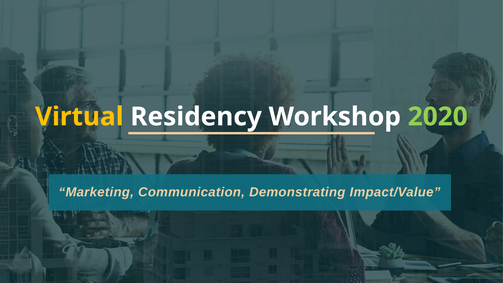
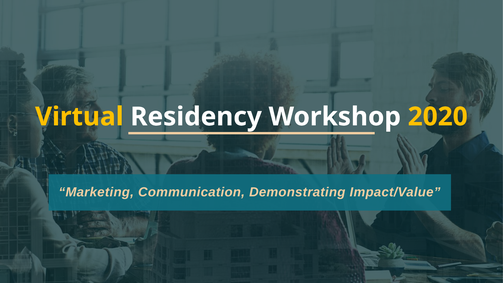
2020 colour: light green -> yellow
